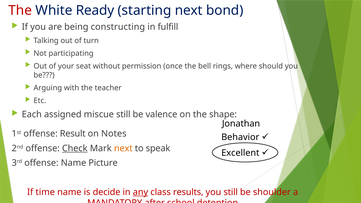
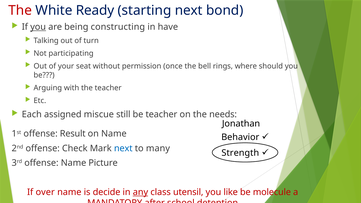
you at (38, 27) underline: none -> present
fulfill: fulfill -> have
be valence: valence -> teacher
shape: shape -> needs
on Notes: Notes -> Name
Check underline: present -> none
next at (123, 148) colour: orange -> blue
speak: speak -> many
Excellent: Excellent -> Strength
time: time -> over
results: results -> utensil
you still: still -> like
shoulder: shoulder -> molecule
